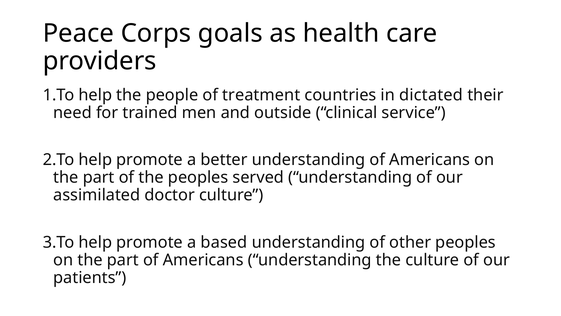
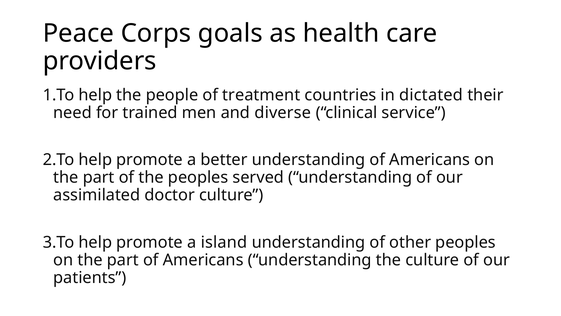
outside: outside -> diverse
based: based -> island
